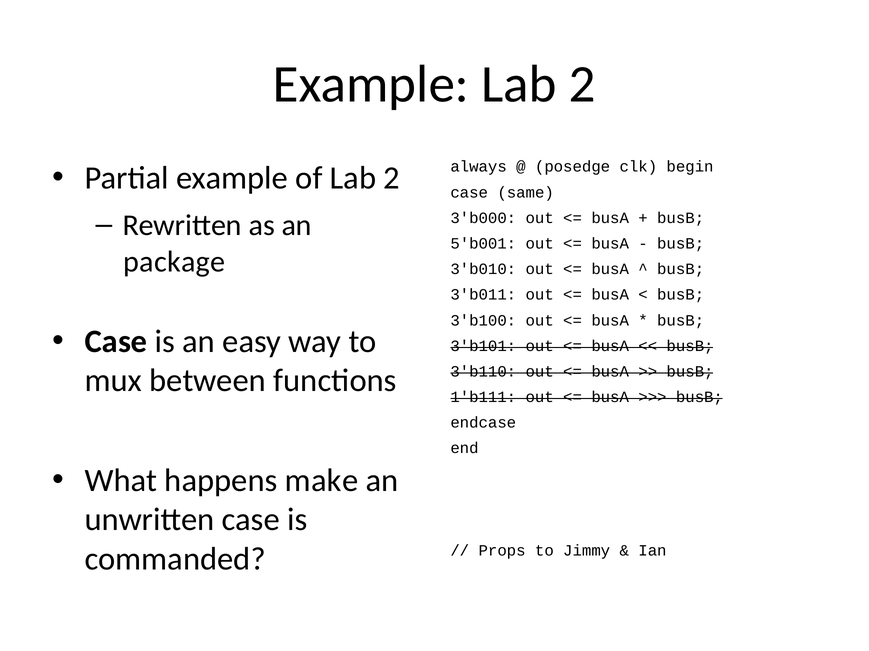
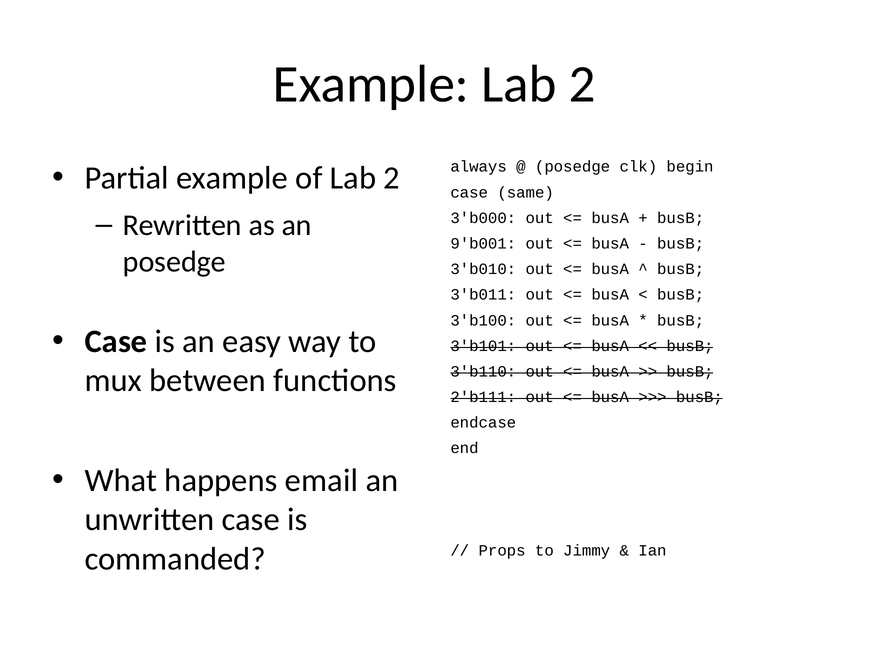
5'b001: 5'b001 -> 9'b001
package at (174, 262): package -> posedge
1'b111: 1'b111 -> 2'b111
make: make -> email
